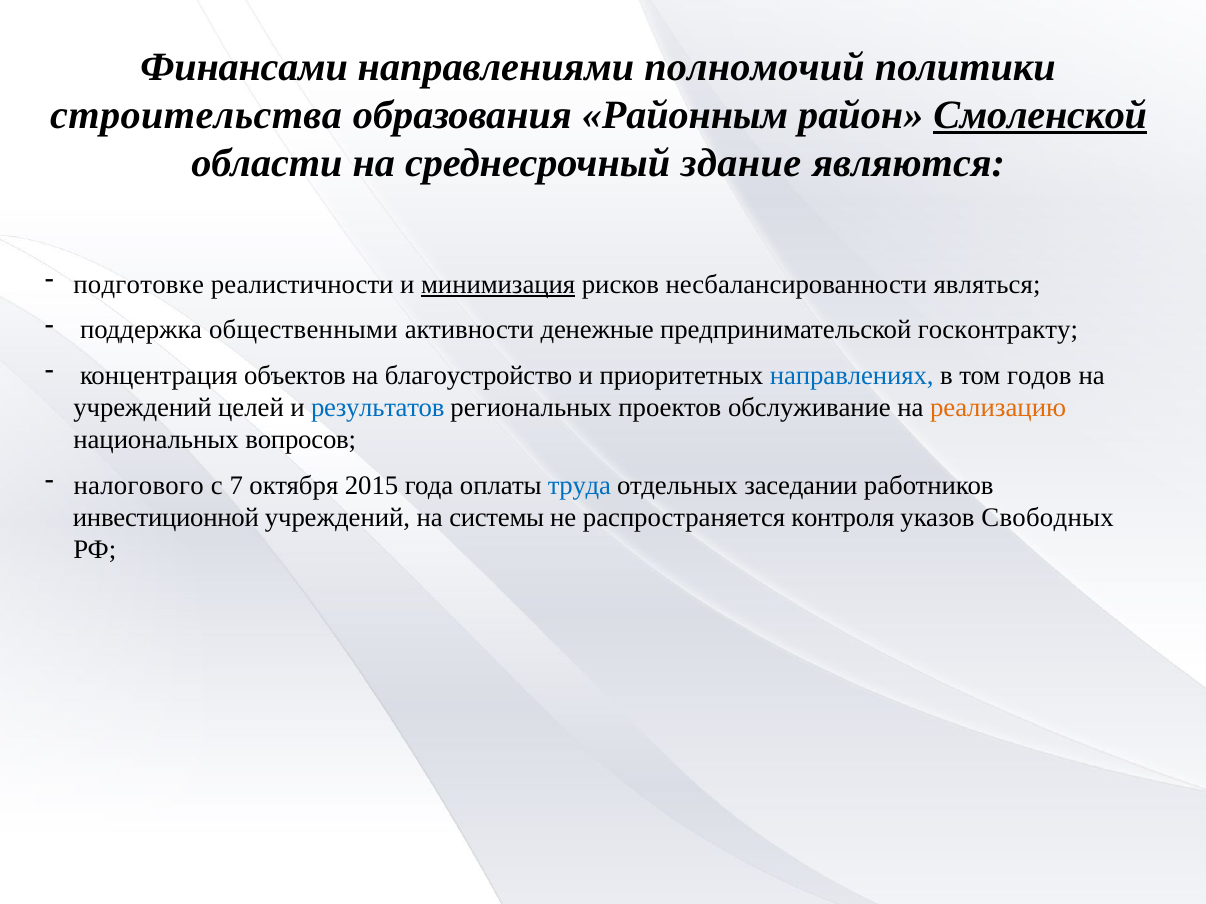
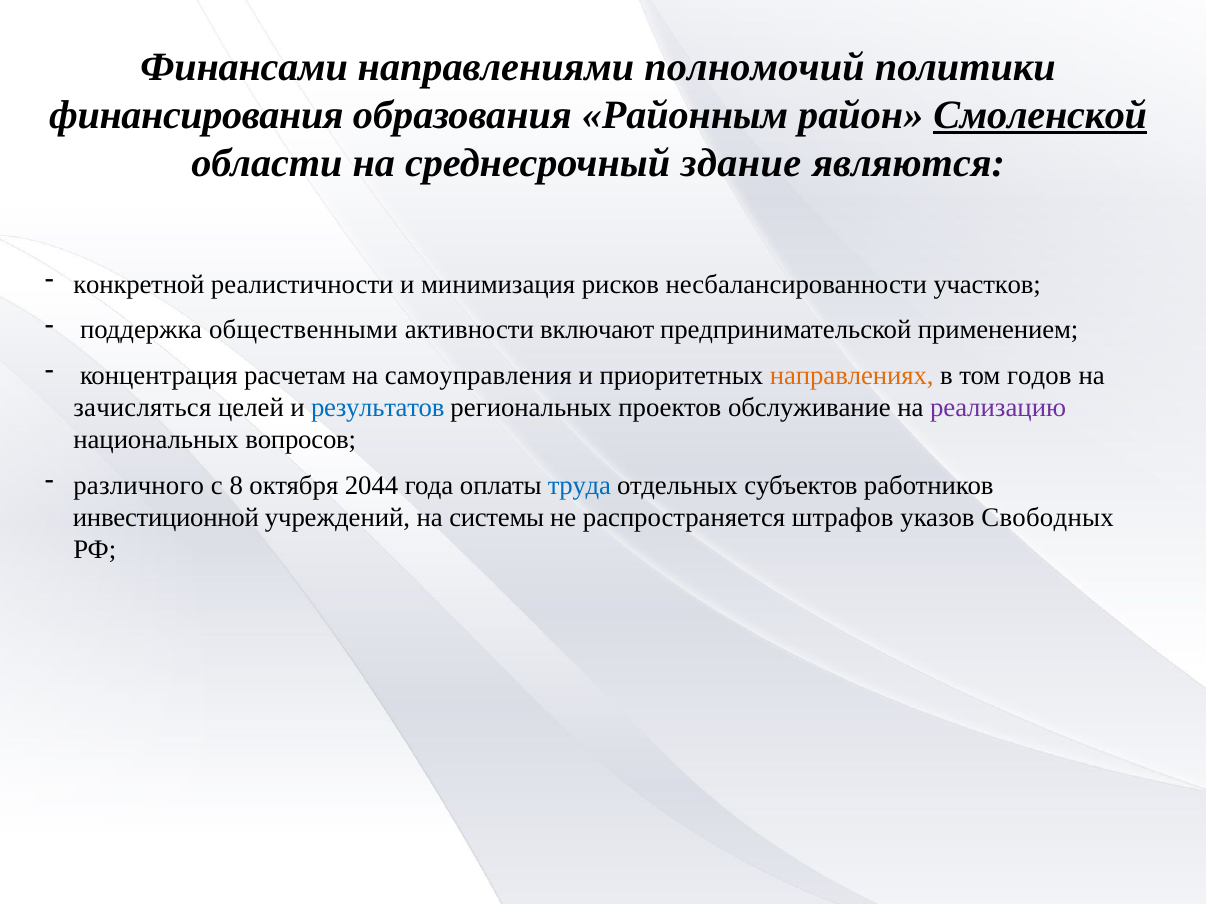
строительства: строительства -> финансирования
подготовке: подготовке -> конкретной
минимизация underline: present -> none
являться: являться -> участков
денежные: денежные -> включают
госконтракту: госконтракту -> применением
объектов: объектов -> расчетам
благоустройство: благоустройство -> самоуправления
направлениях colour: blue -> orange
учреждений at (143, 408): учреждений -> зачисляться
реализацию colour: orange -> purple
налогового: налогового -> различного
7: 7 -> 8
2015: 2015 -> 2044
заседании: заседании -> субъектов
контроля: контроля -> штрафов
